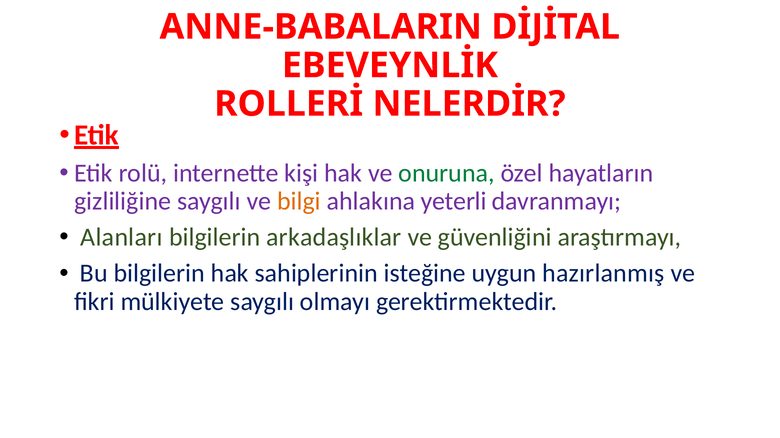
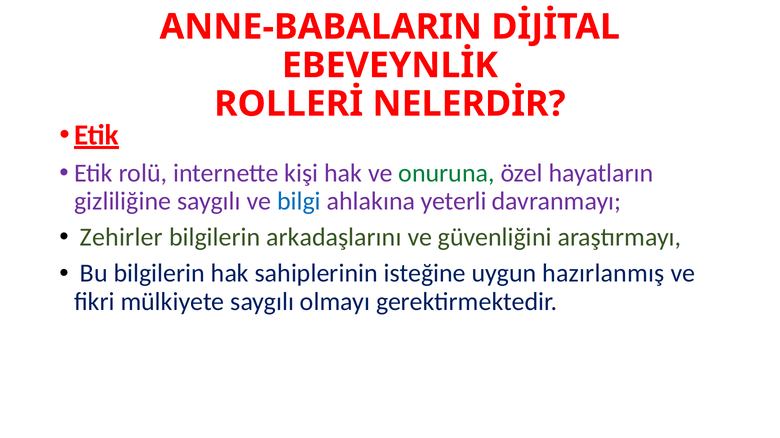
bilgi colour: orange -> blue
Alanları: Alanları -> Zehirler
arkadaşlıklar: arkadaşlıklar -> arkadaşlarını
